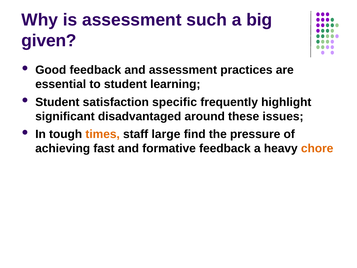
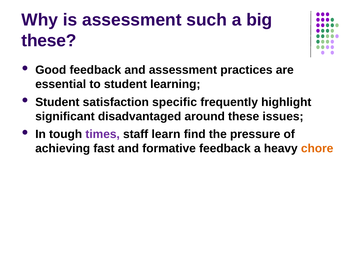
given at (49, 41): given -> these
times colour: orange -> purple
large: large -> learn
